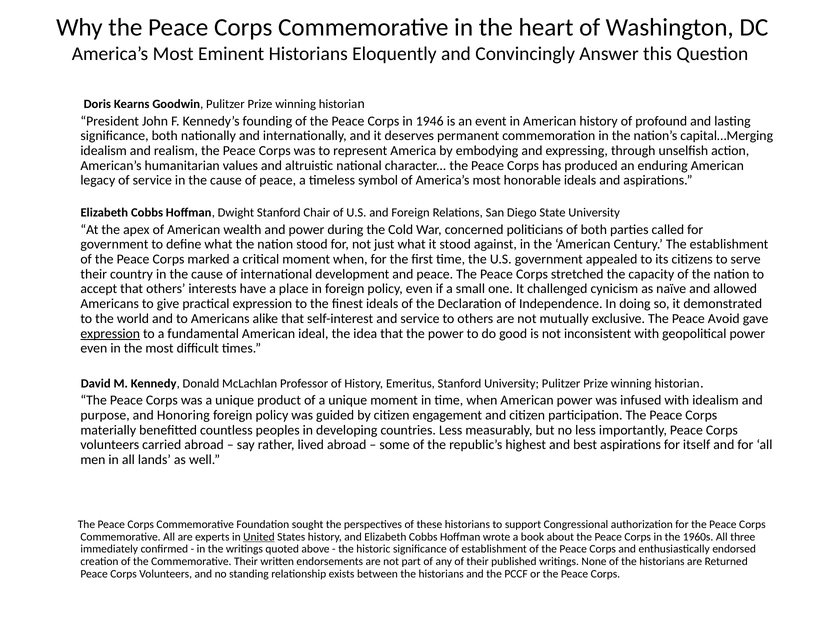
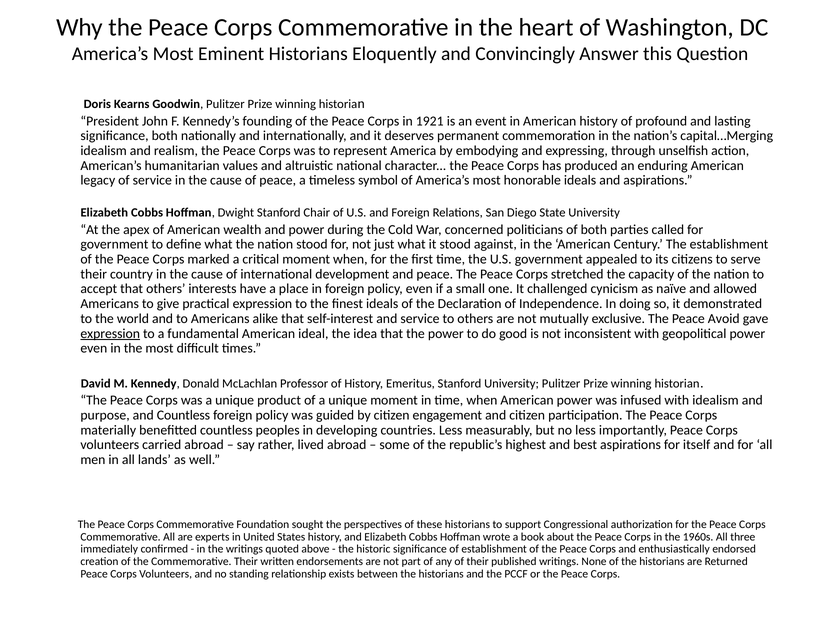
1946: 1946 -> 1921
and Honoring: Honoring -> Countless
United underline: present -> none
